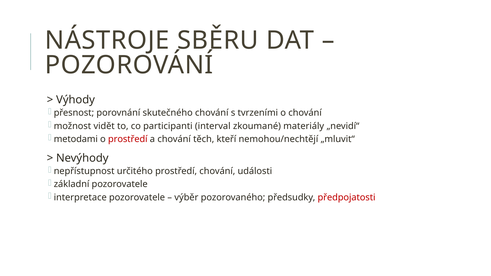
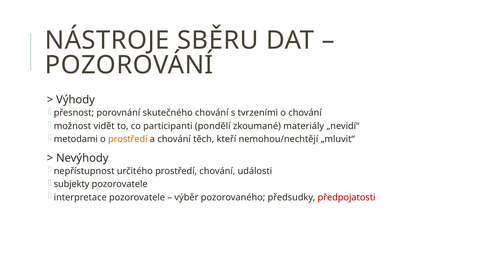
interval: interval -> pondělí
prostředí at (128, 139) colour: red -> orange
základní: základní -> subjekty
